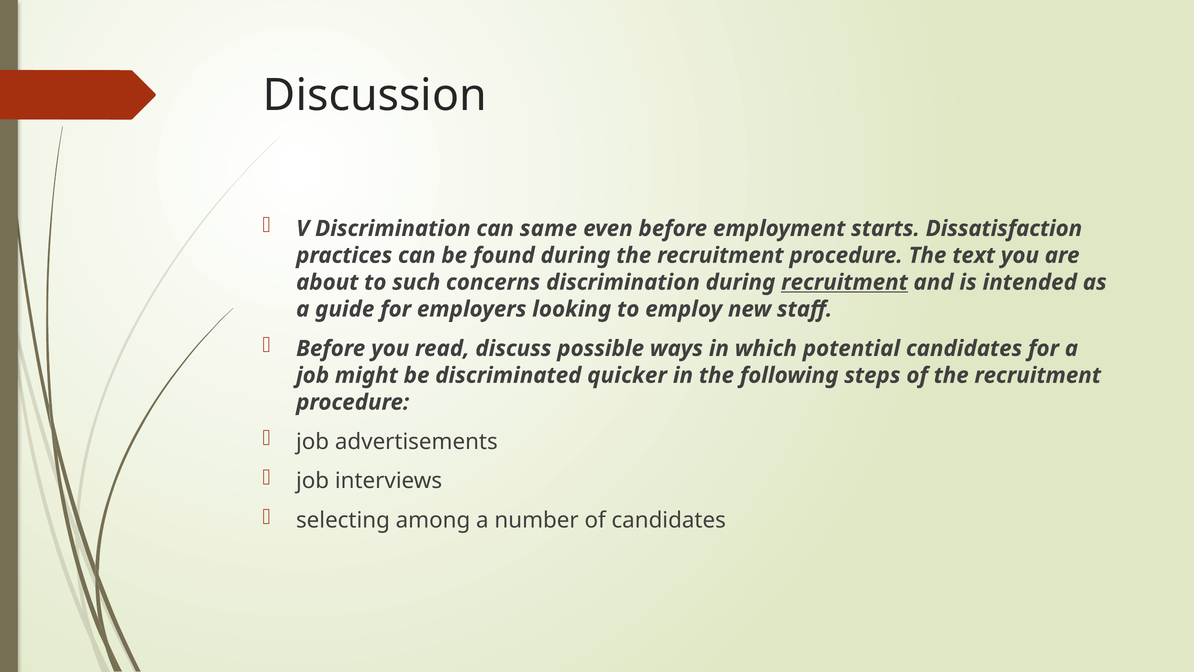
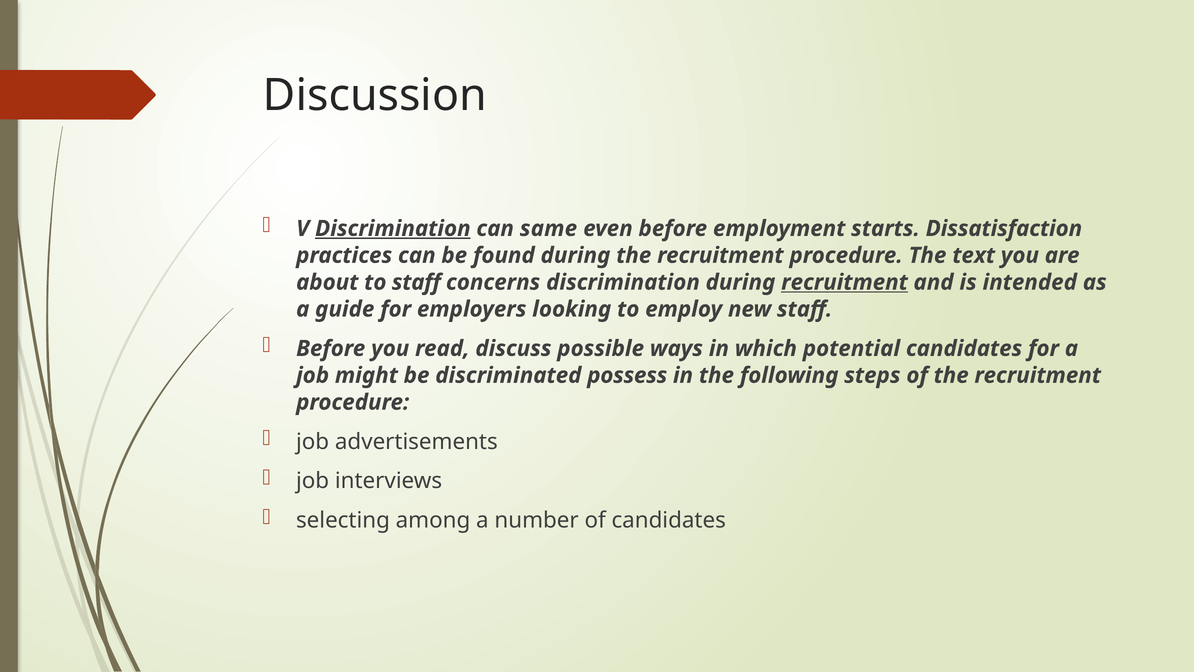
Discrimination at (393, 228) underline: none -> present
to such: such -> staff
quicker: quicker -> possess
